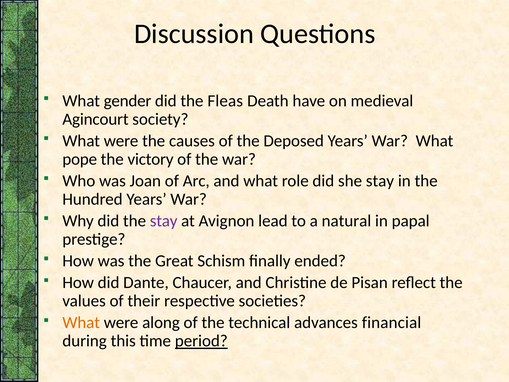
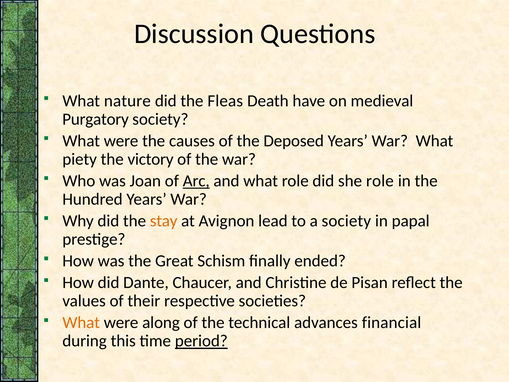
gender: gender -> nature
Agincourt: Agincourt -> Purgatory
pope: pope -> piety
Arc underline: none -> present
she stay: stay -> role
stay at (164, 221) colour: purple -> orange
a natural: natural -> society
